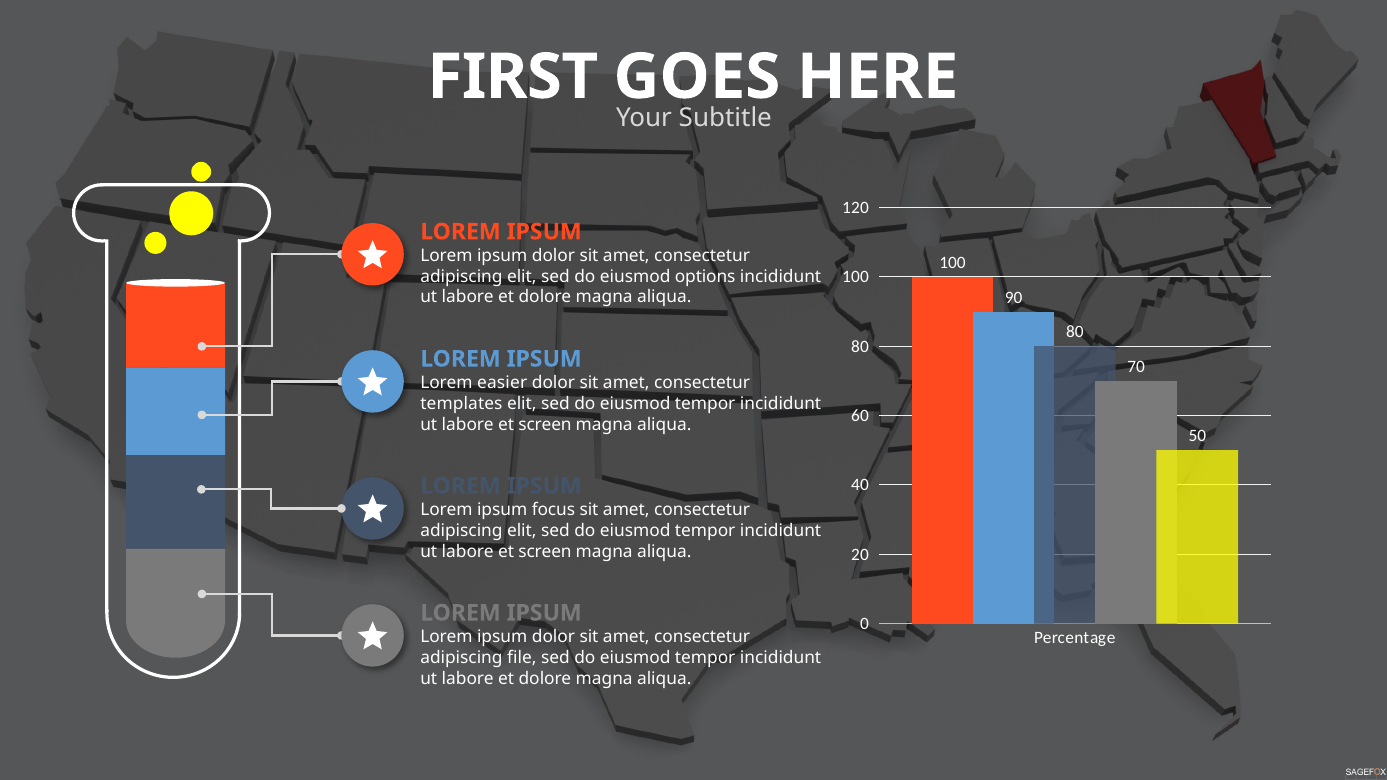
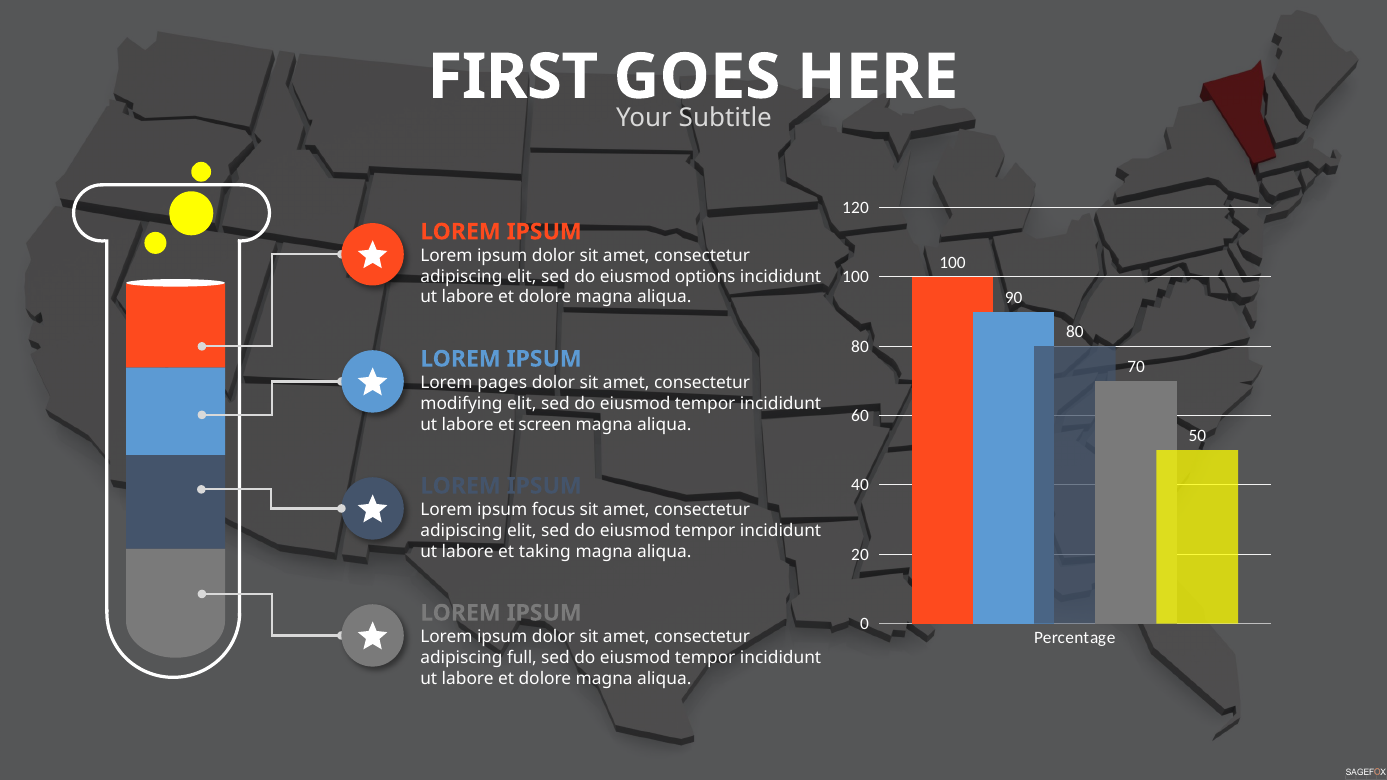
easier: easier -> pages
templates: templates -> modifying
screen at (545, 552): screen -> taking
file: file -> full
